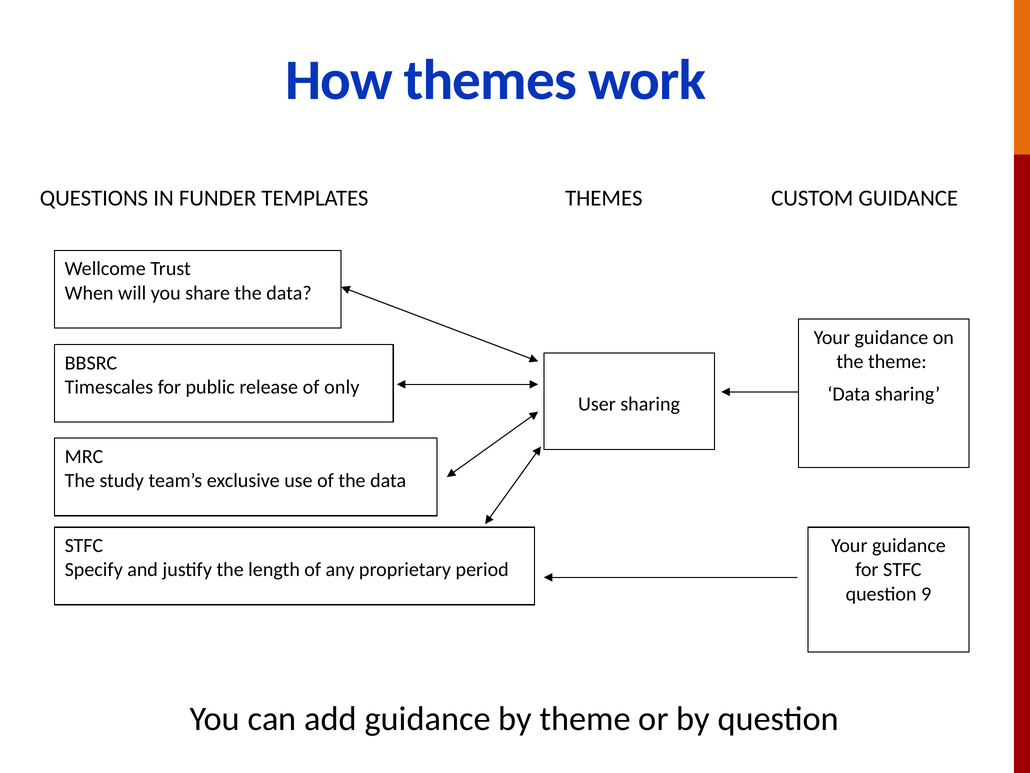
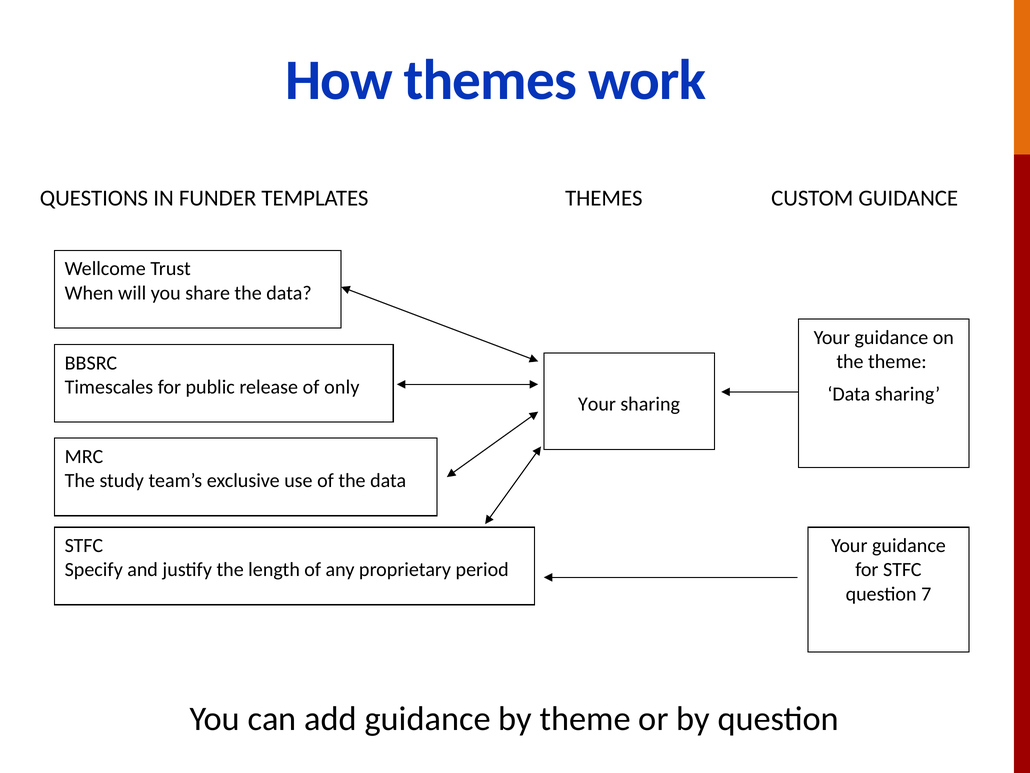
User at (597, 404): User -> Your
9: 9 -> 7
